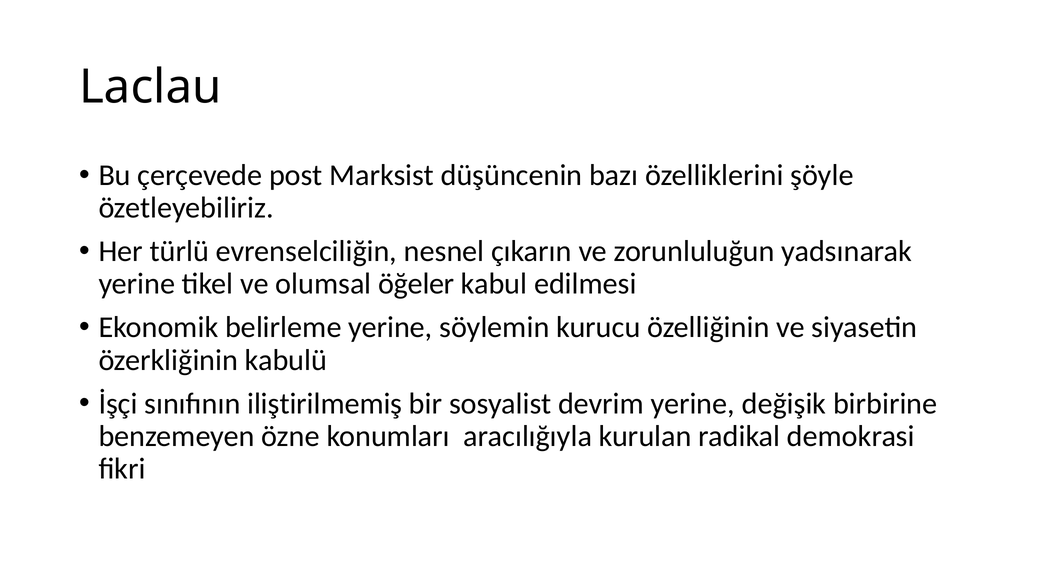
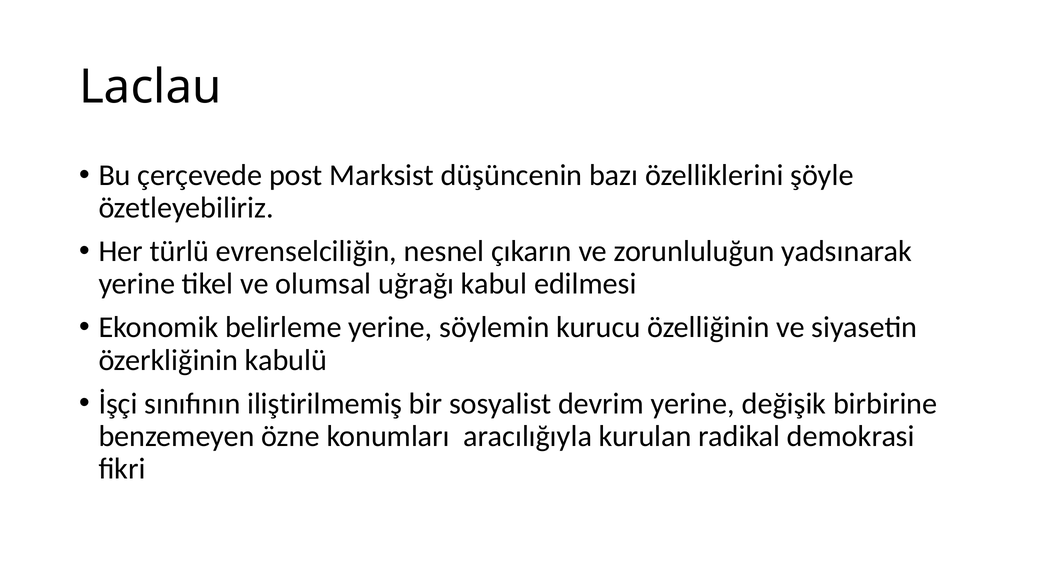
öğeler: öğeler -> uğrağı
